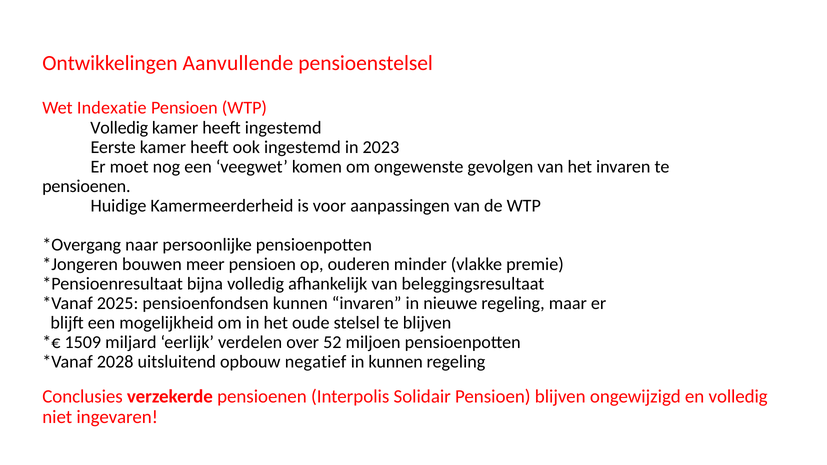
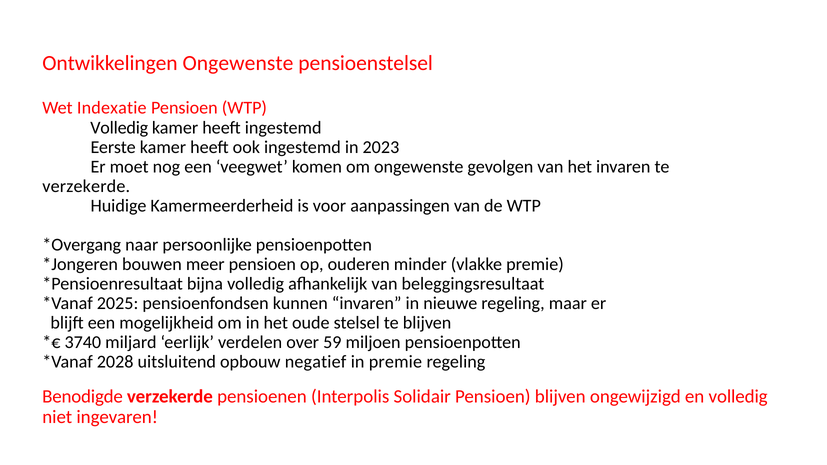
Ontwikkelingen Aanvullende: Aanvullende -> Ongewenste
pensioenen at (86, 186): pensioenen -> verzekerde
1509: 1509 -> 3740
52: 52 -> 59
in kunnen: kunnen -> premie
Conclusies: Conclusies -> Benodigde
